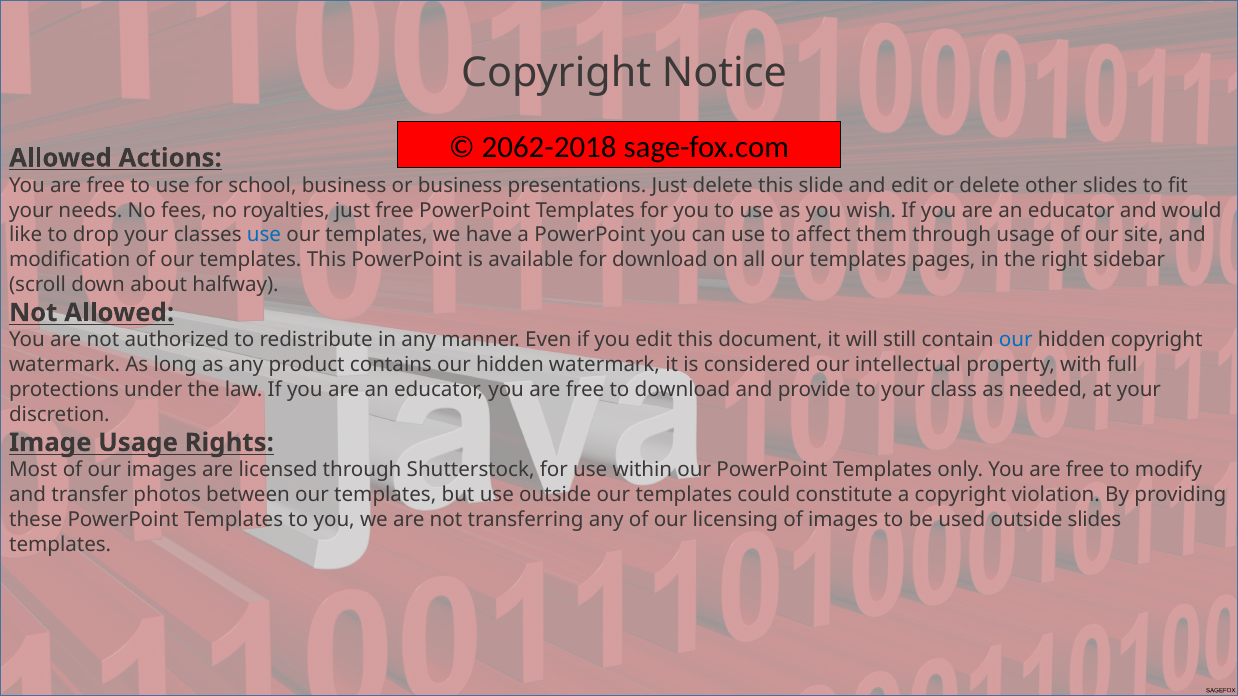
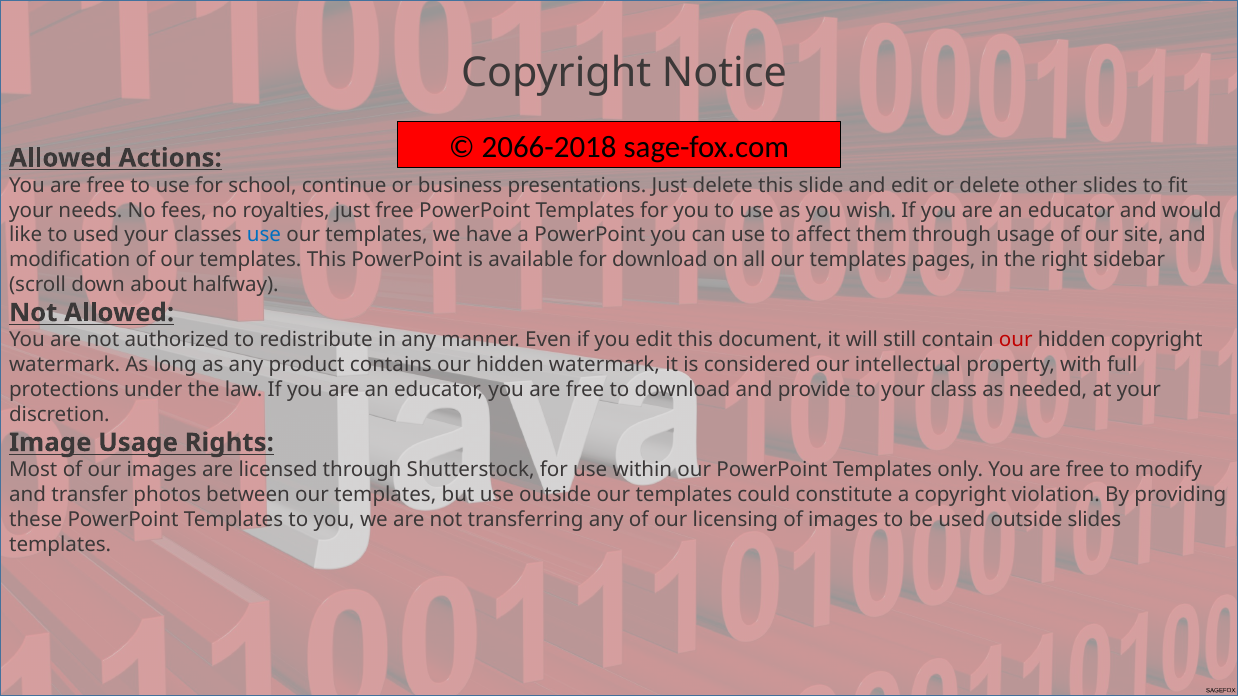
2062-2018: 2062-2018 -> 2066-2018
school business: business -> continue
to drop: drop -> used
our at (1016, 340) colour: blue -> red
